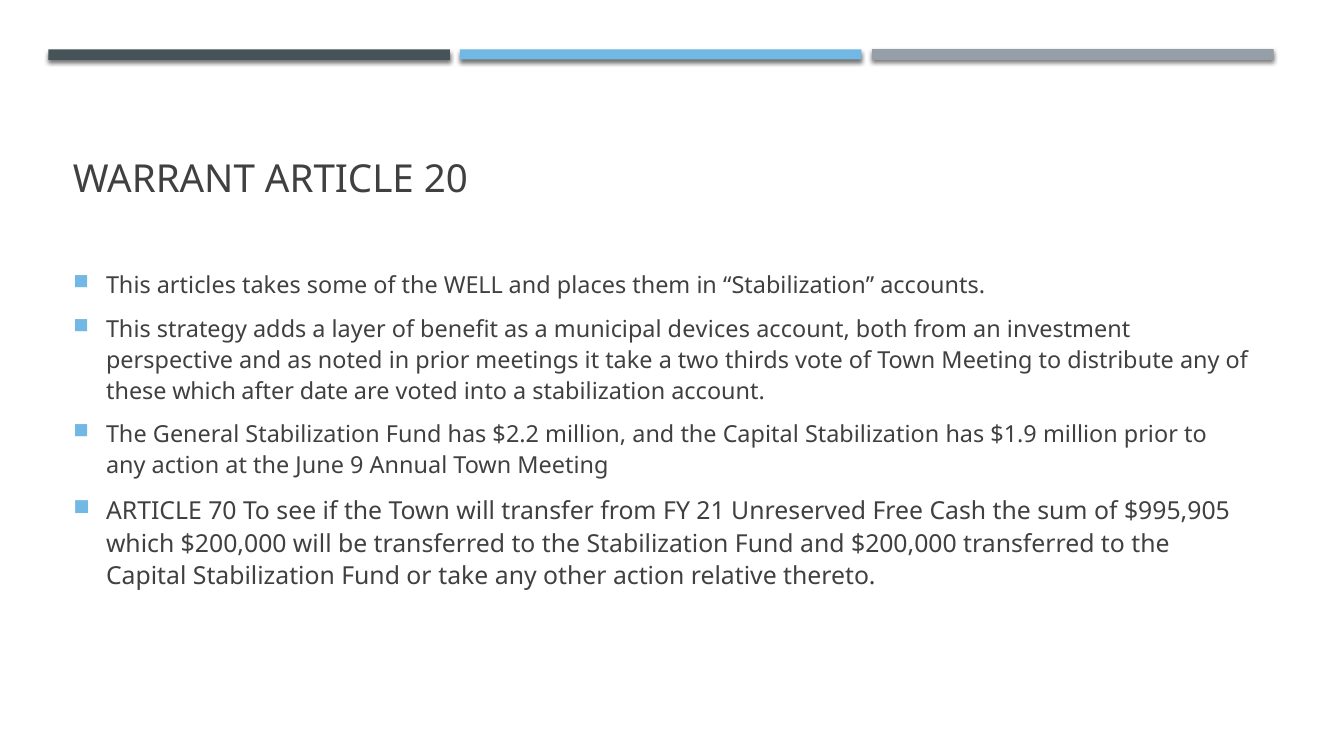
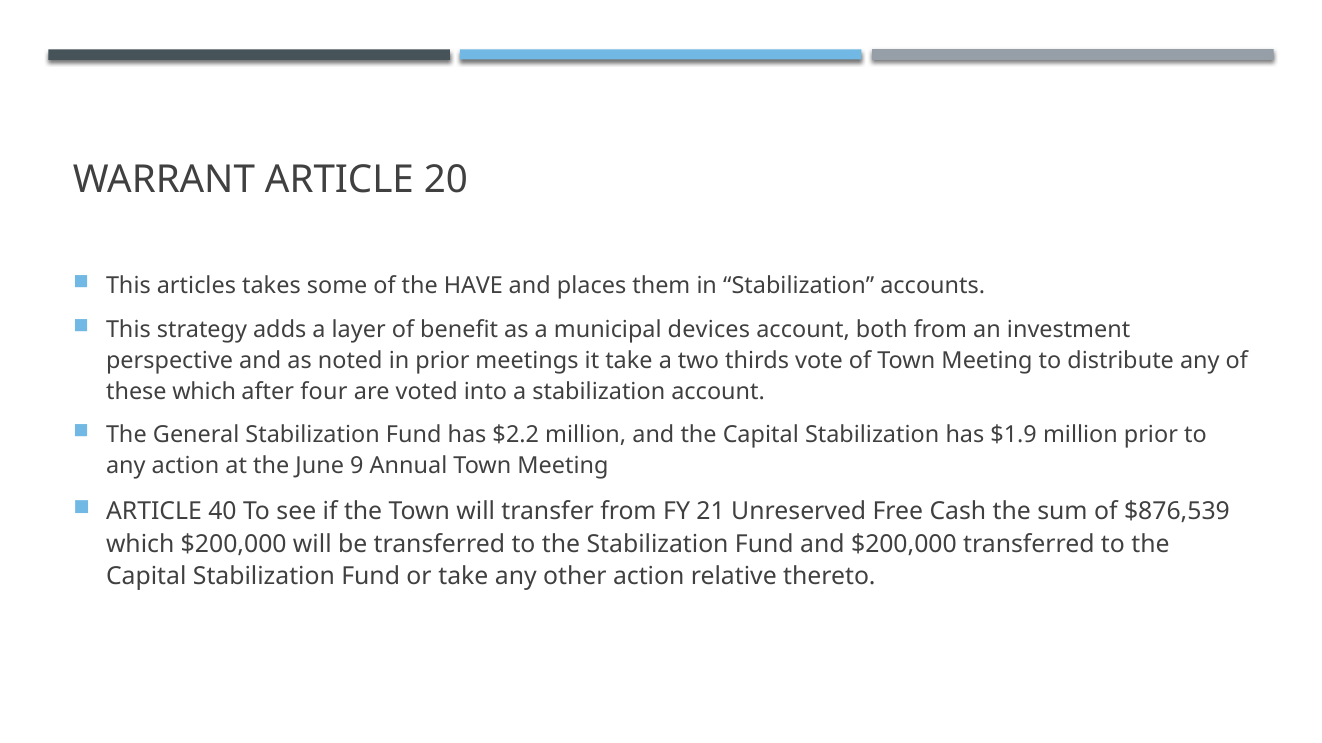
WELL: WELL -> HAVE
date: date -> four
70: 70 -> 40
$995,905: $995,905 -> $876,539
